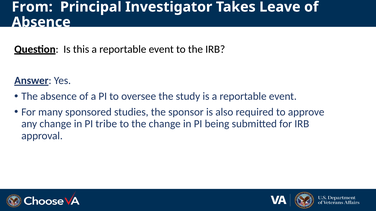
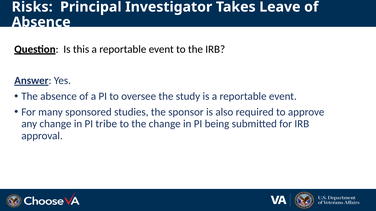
From: From -> Risks
